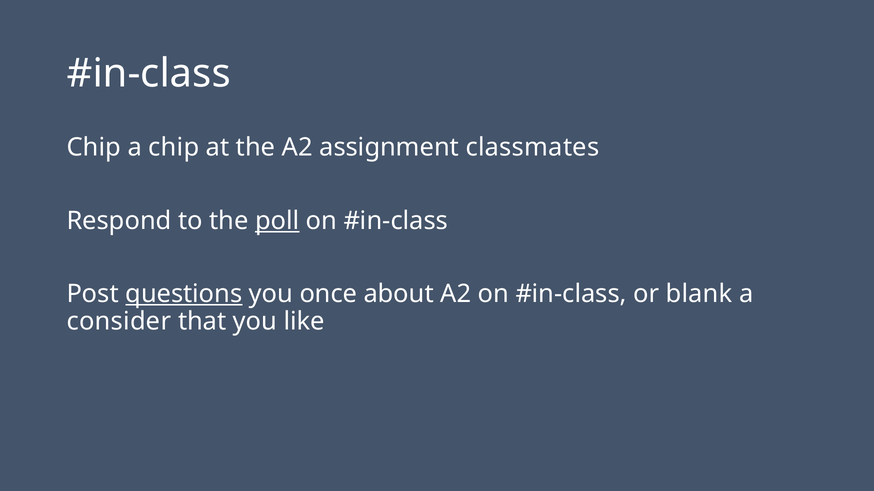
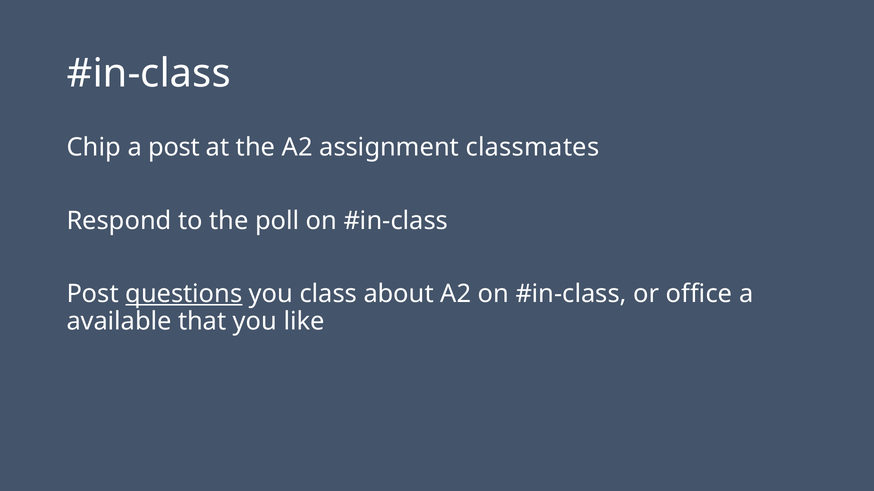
a chip: chip -> post
poll underline: present -> none
once: once -> class
blank: blank -> office
consider: consider -> available
